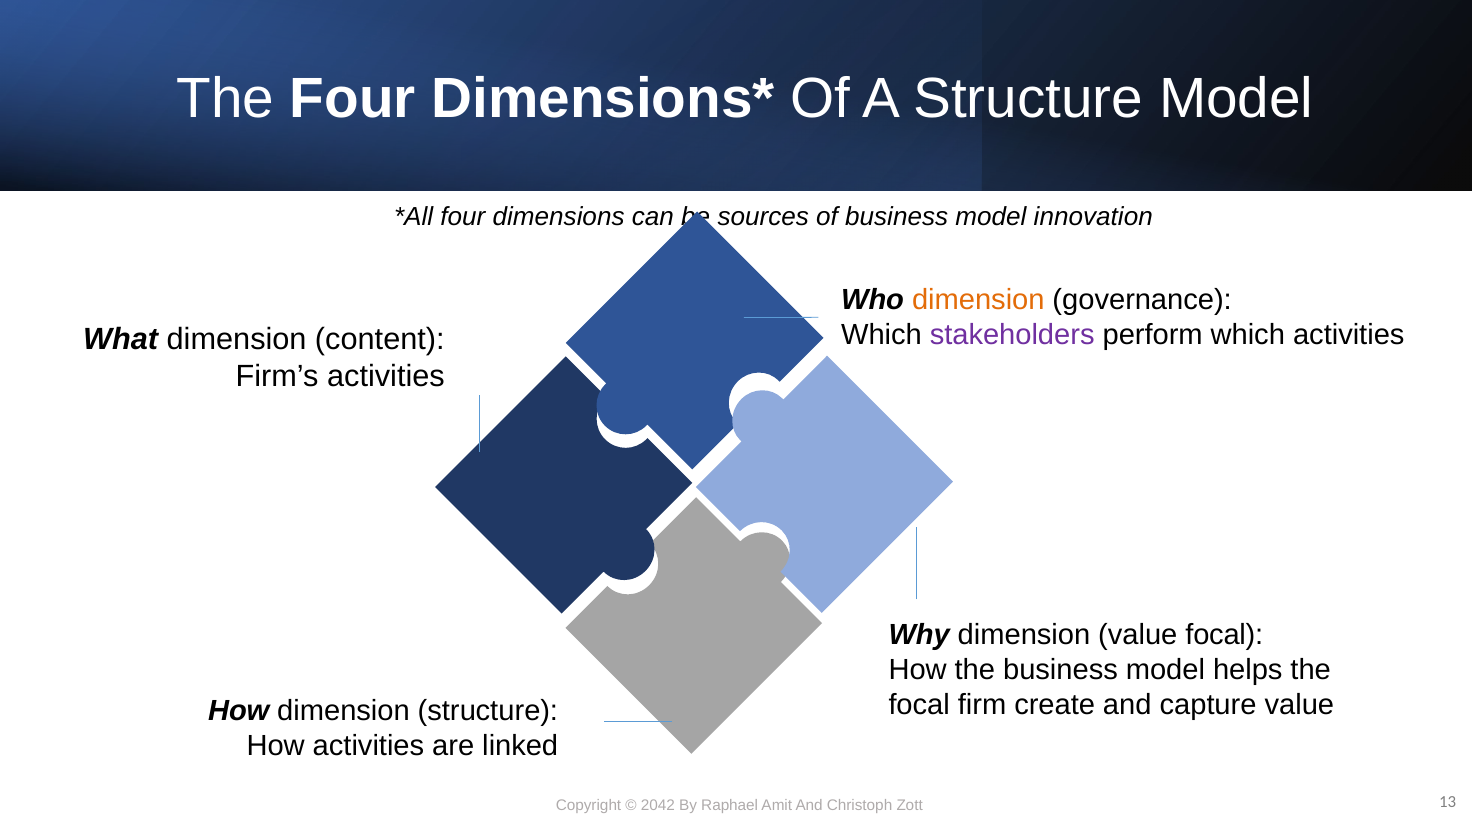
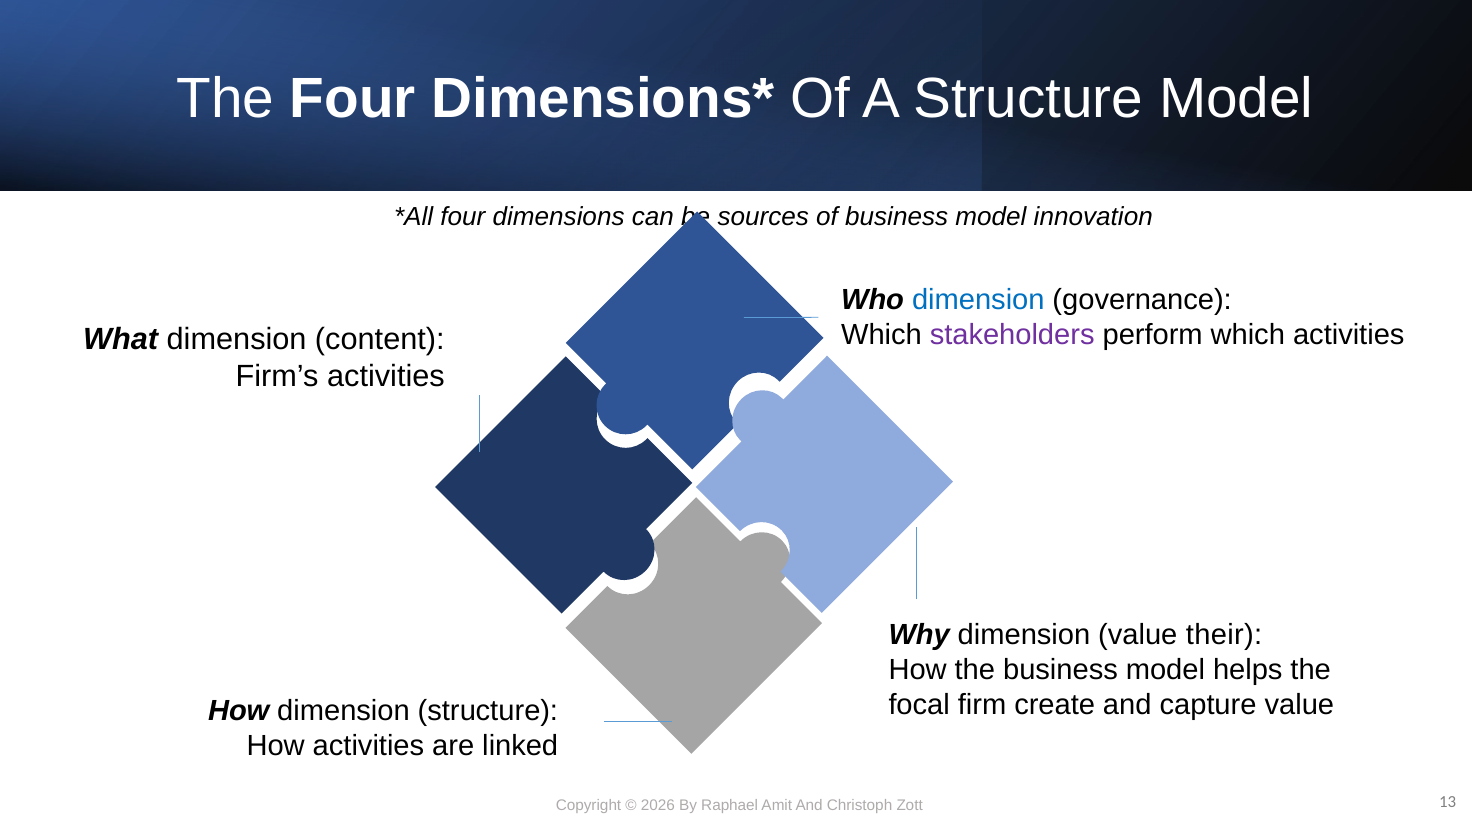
dimension at (978, 300) colour: orange -> blue
value focal: focal -> their
2042: 2042 -> 2026
